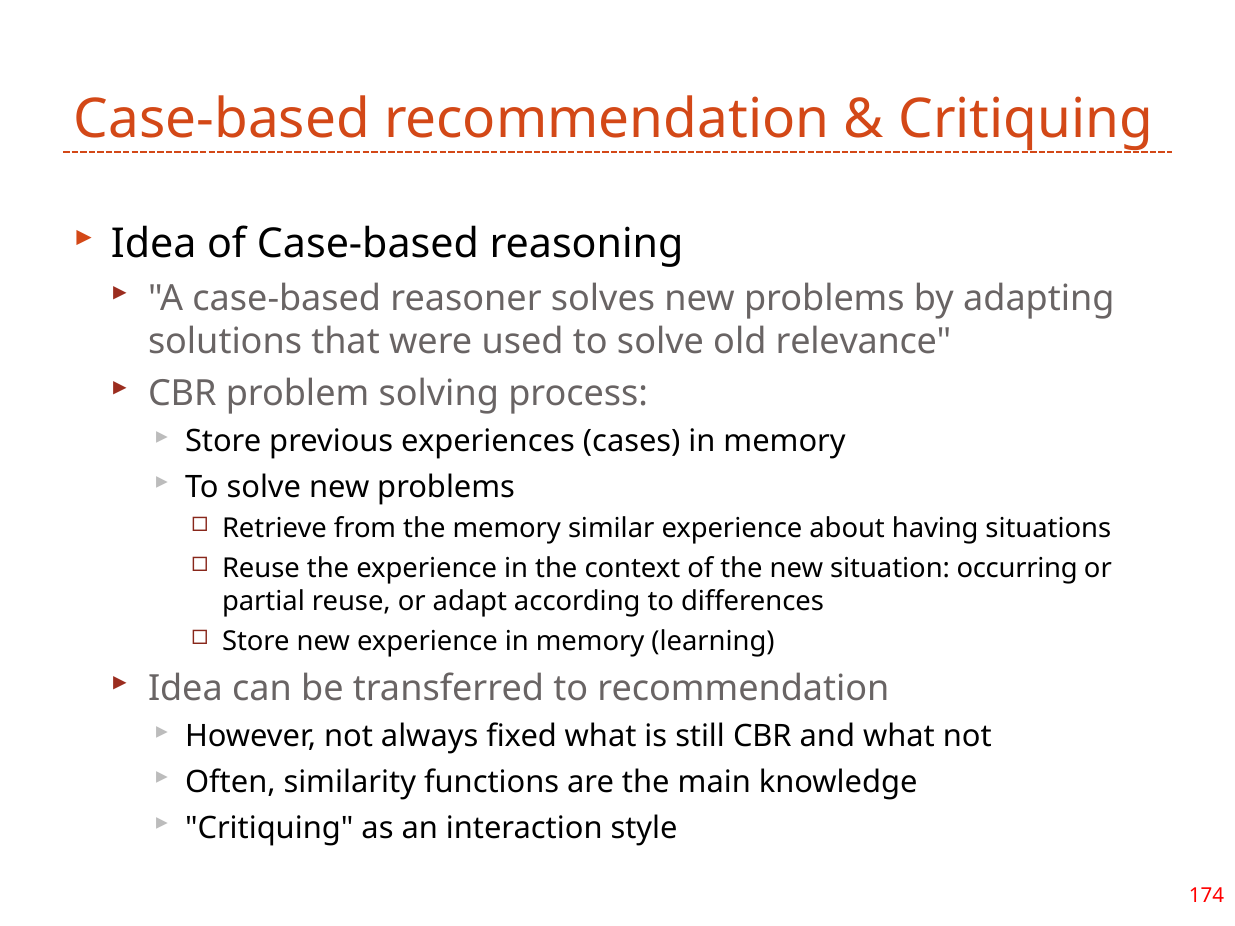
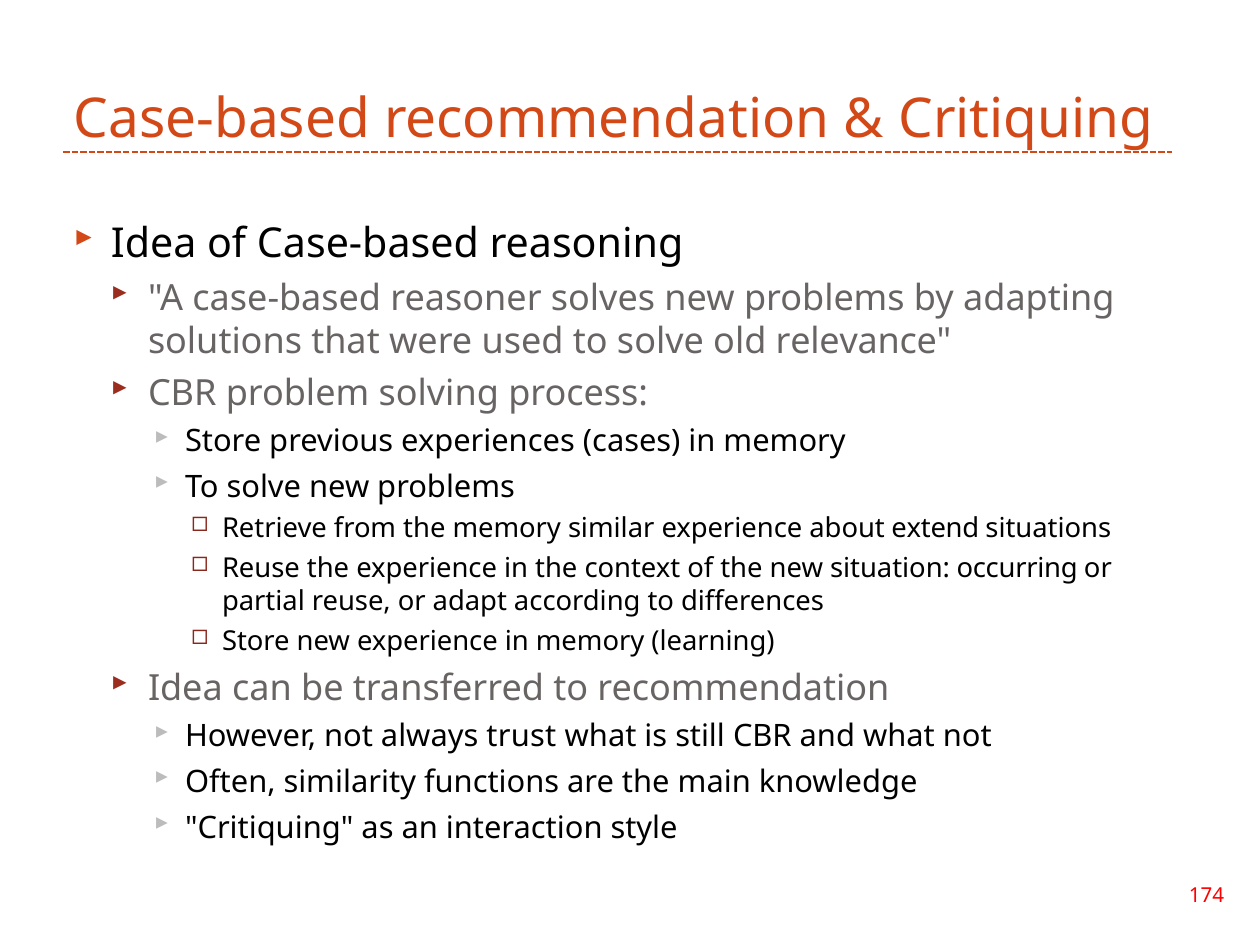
having: having -> extend
fixed: fixed -> trust
